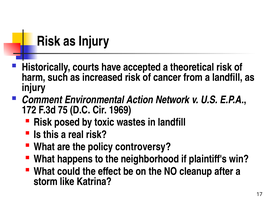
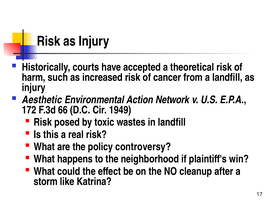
Comment: Comment -> Aesthetic
75: 75 -> 66
1969: 1969 -> 1949
